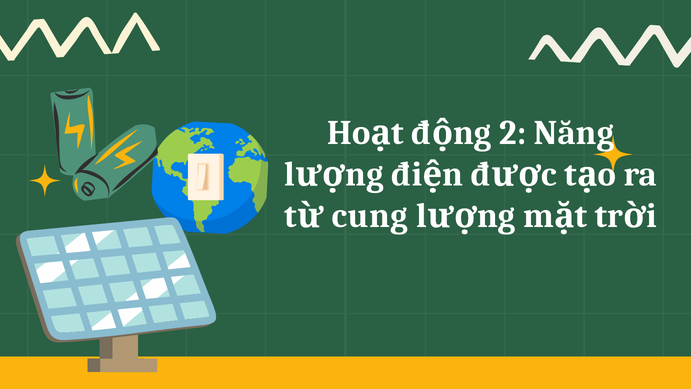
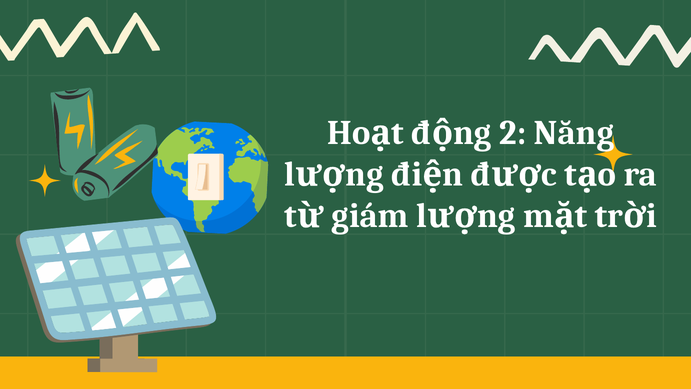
cung: cung -> giám
